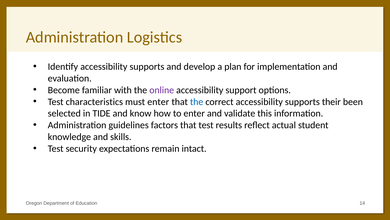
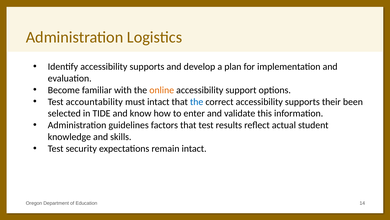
online colour: purple -> orange
characteristics: characteristics -> accountability
must enter: enter -> intact
